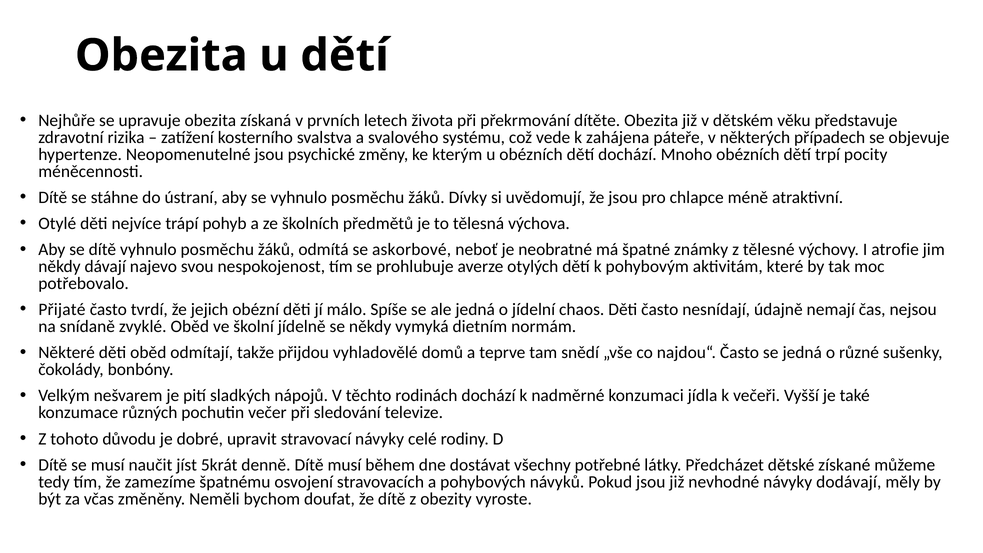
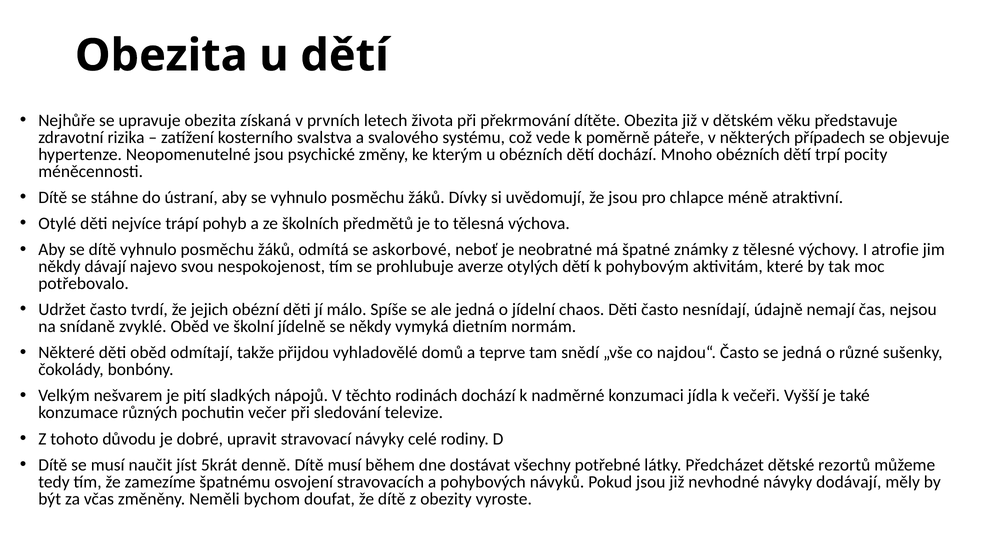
zahájena: zahájena -> poměrně
Přijaté: Přijaté -> Udržet
získané: získané -> rezortů
